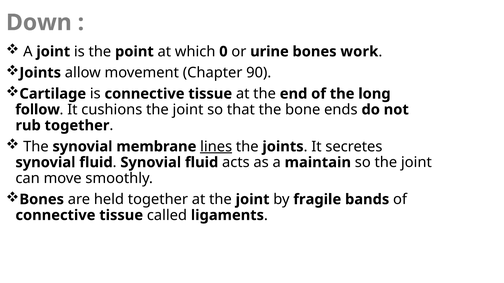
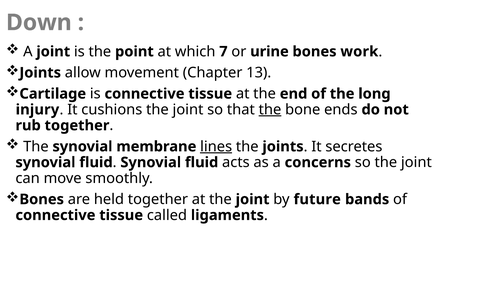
0: 0 -> 7
90: 90 -> 13
follow: follow -> injury
the at (270, 110) underline: none -> present
maintain: maintain -> concerns
fragile: fragile -> future
